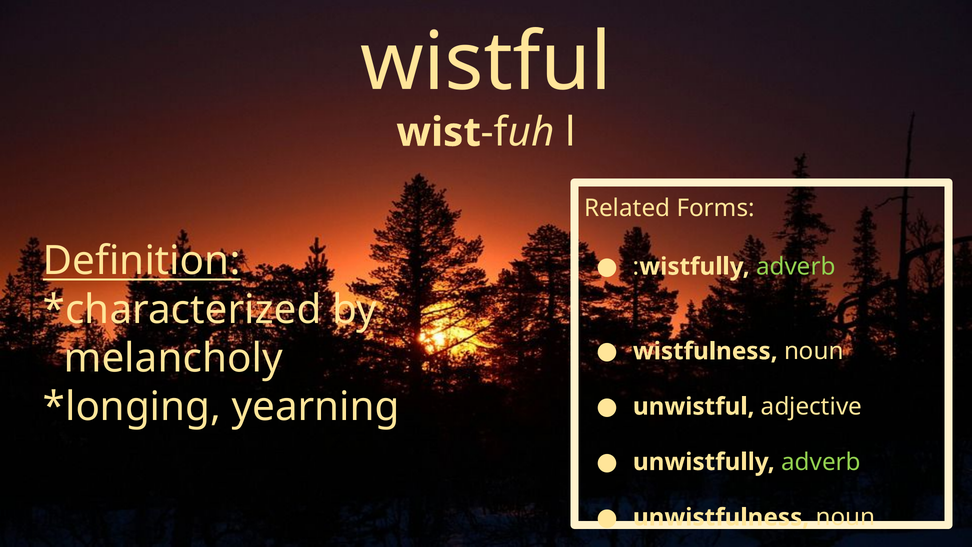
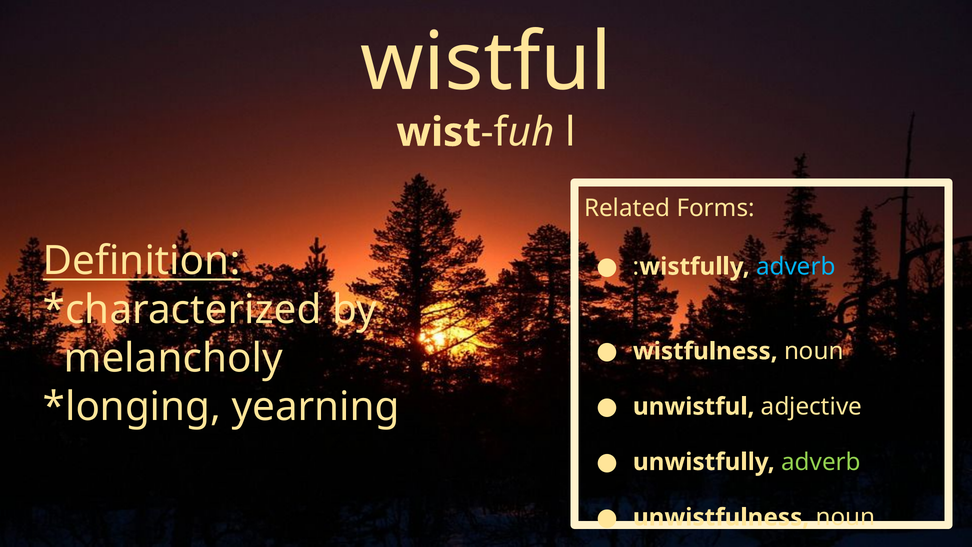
adverb at (796, 267) colour: light green -> light blue
